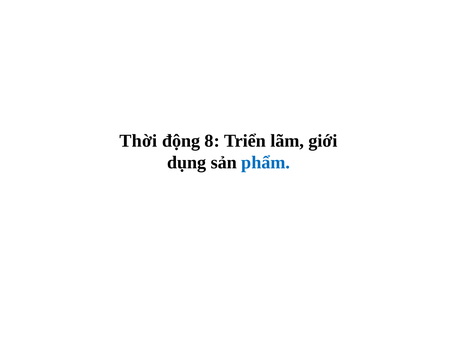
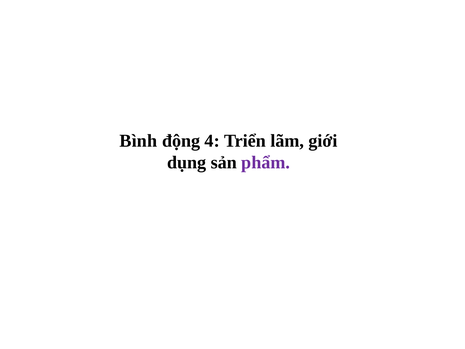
Thời: Thời -> Bình
8: 8 -> 4
phẩm colour: blue -> purple
